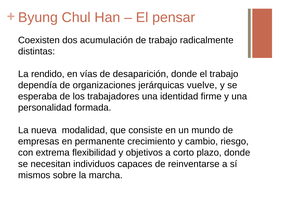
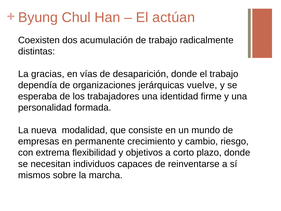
pensar: pensar -> actúan
rendido: rendido -> gracias
